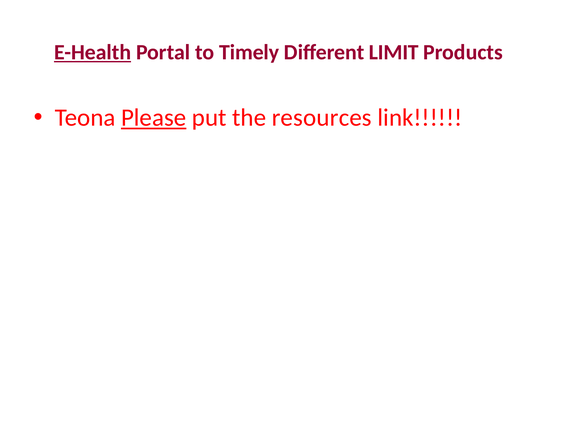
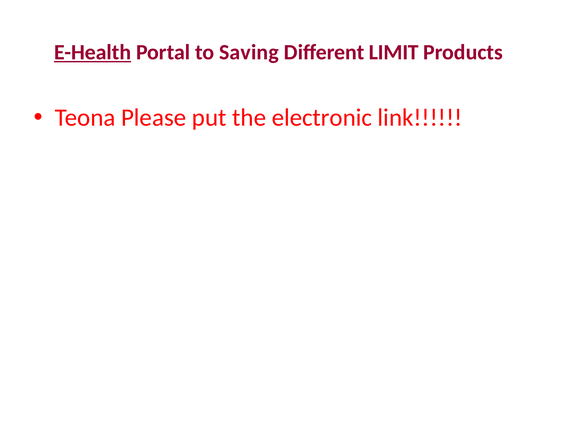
Timely: Timely -> Saving
Please underline: present -> none
resources: resources -> electronic
